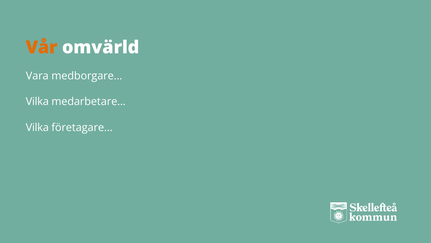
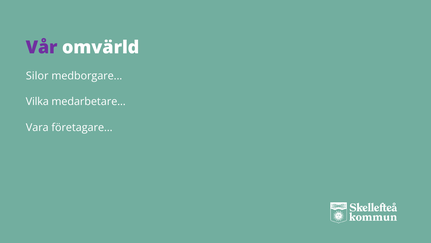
Vår colour: orange -> purple
Vara: Vara -> Silor
Vilka at (37, 127): Vilka -> Vara
